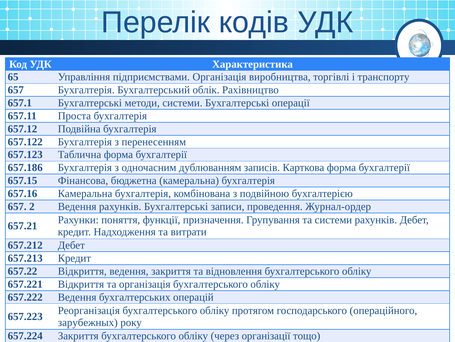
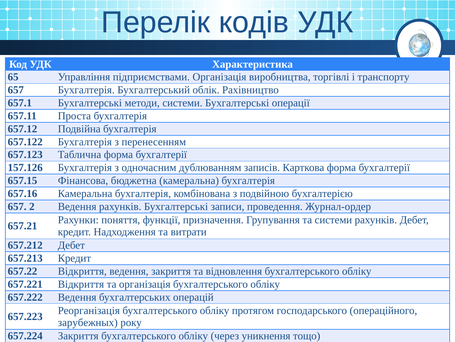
657.186: 657.186 -> 157.126
організації: організації -> уникнення
